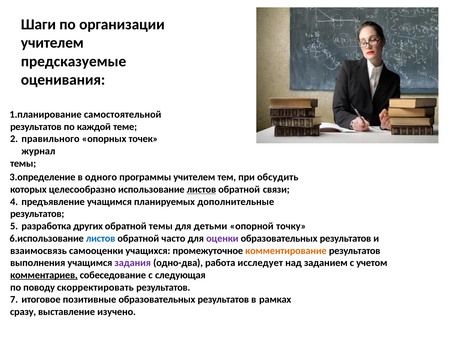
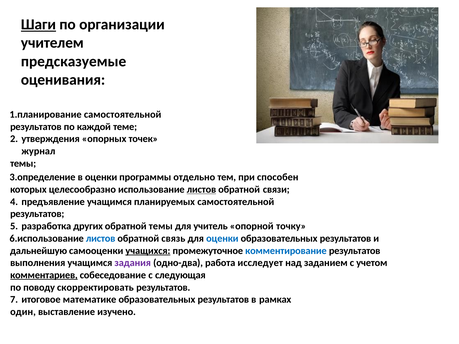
Шаги underline: none -> present
правильного: правильного -> утверждения
в одного: одного -> оценки
программы учителем: учителем -> отдельно
обсудить: обсудить -> способен
планируемых дополнительные: дополнительные -> самостоятельной
детьми: детьми -> учитель
часто: часто -> связь
оценки at (222, 239) colour: purple -> blue
взаимосвязь: взаимосвязь -> дальнейшую
учащихся underline: none -> present
комментирование colour: orange -> blue
позитивные: позитивные -> математике
сразу: сразу -> один
